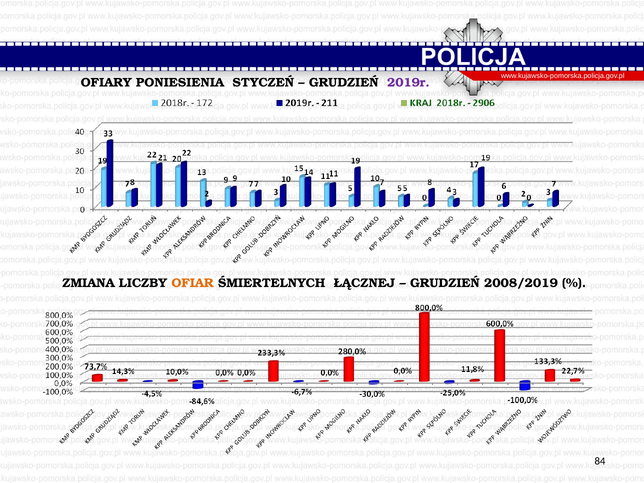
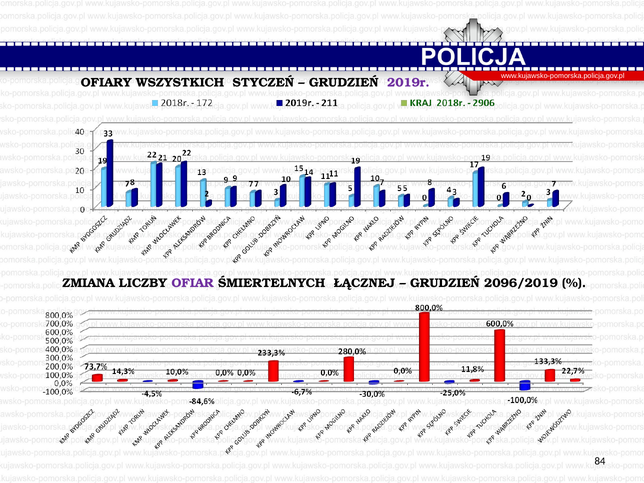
PONIESIENIA: PONIESIENIA -> WSZYSTKICH
OFIAR colour: orange -> purple
2008/2019: 2008/2019 -> 2096/2019
